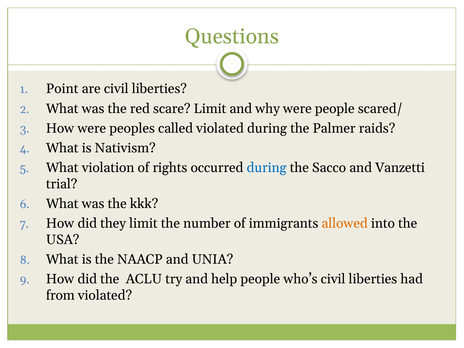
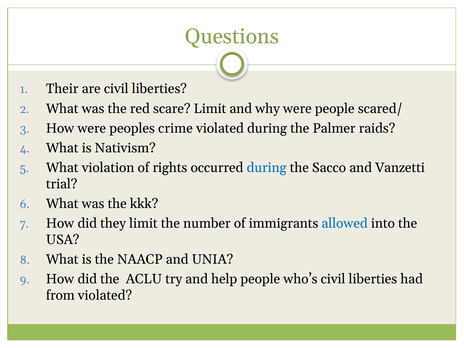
Point: Point -> Their
called: called -> crime
allowed colour: orange -> blue
